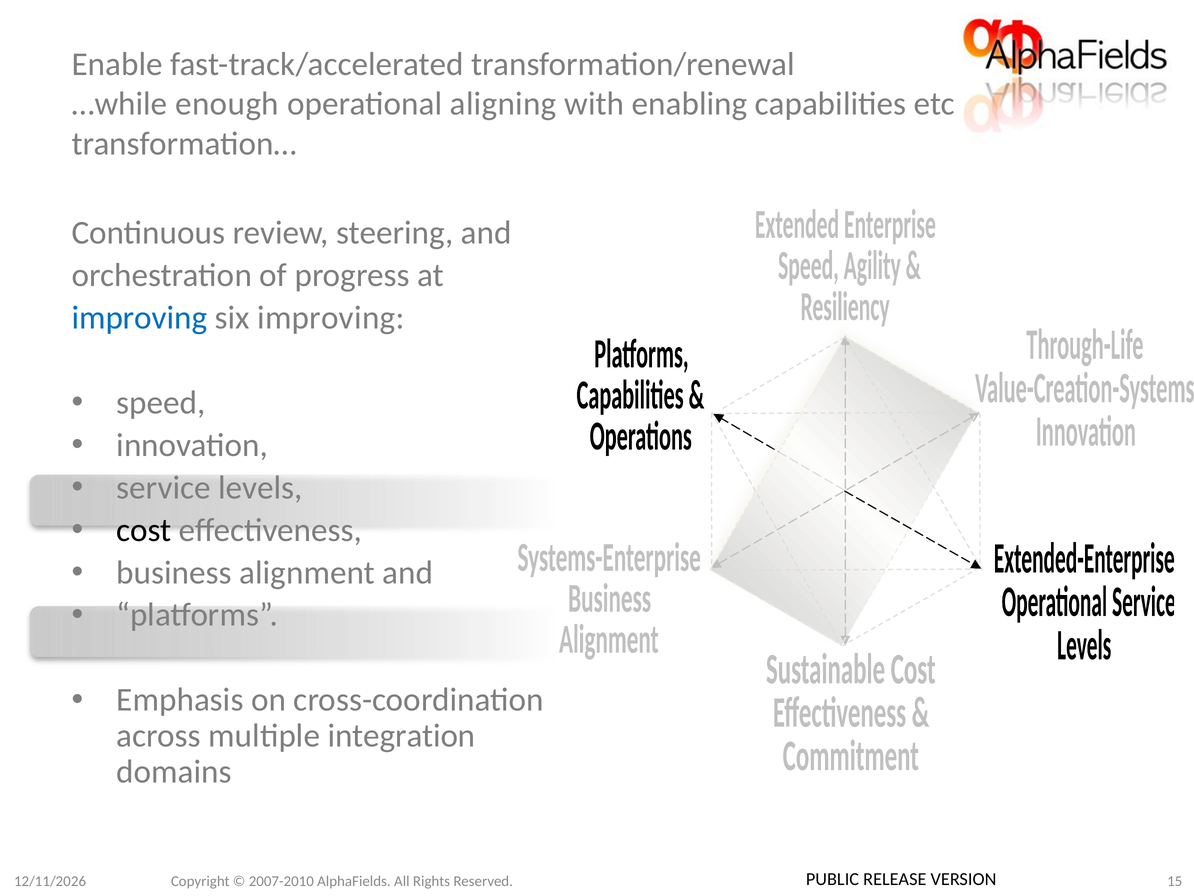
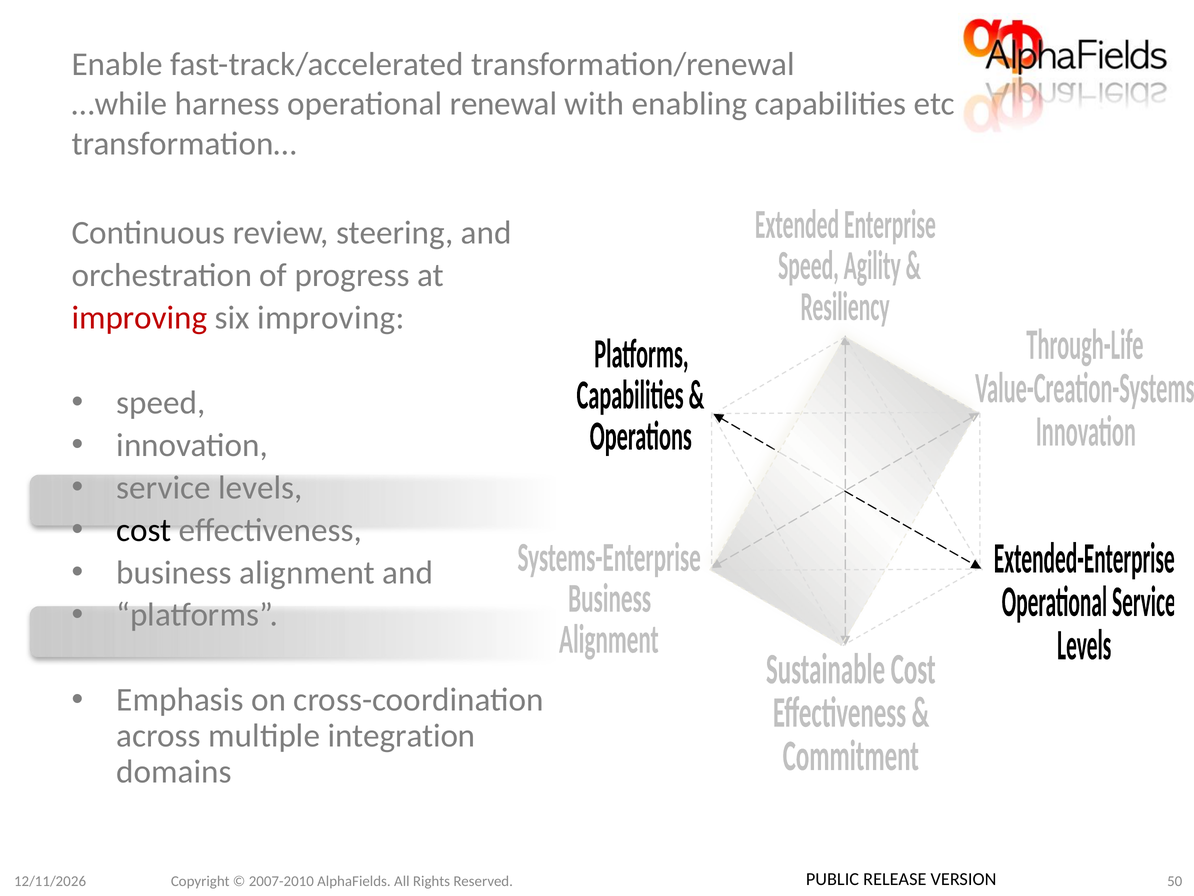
enough: enough -> harness
aligning: aligning -> renewal
improving at (139, 318) colour: blue -> red
15: 15 -> 50
